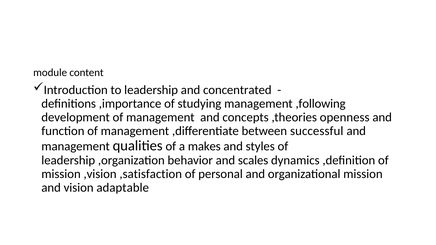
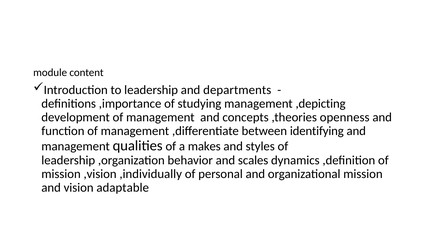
concentrated: concentrated -> departments
,following: ,following -> ,depicting
successful: successful -> identifying
,satisfaction: ,satisfaction -> ,individually
